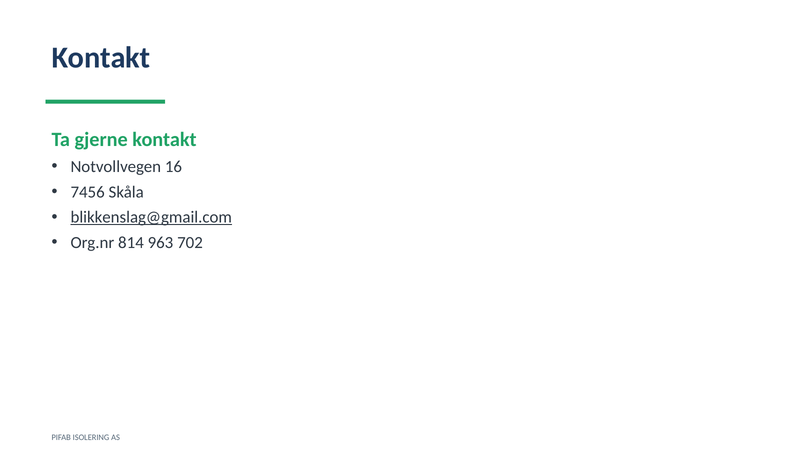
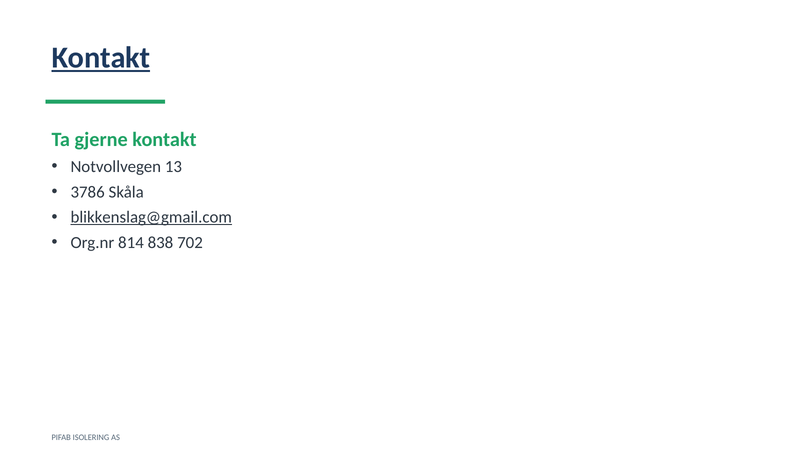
Kontakt at (101, 58) underline: none -> present
16: 16 -> 13
7456: 7456 -> 3786
963: 963 -> 838
